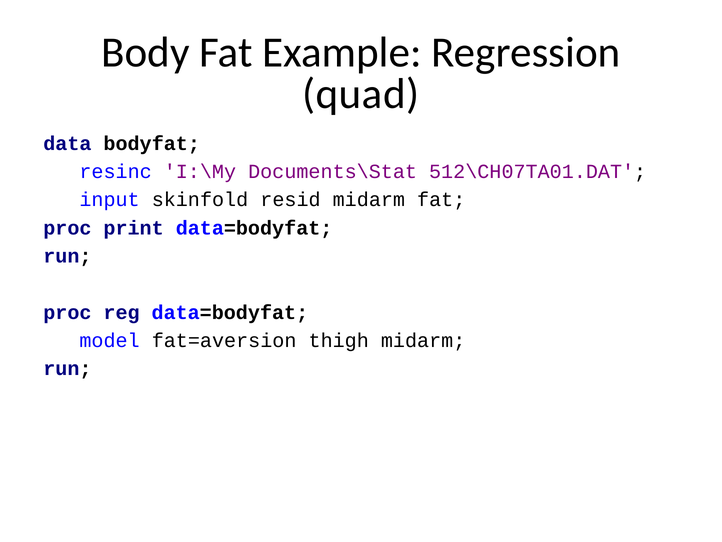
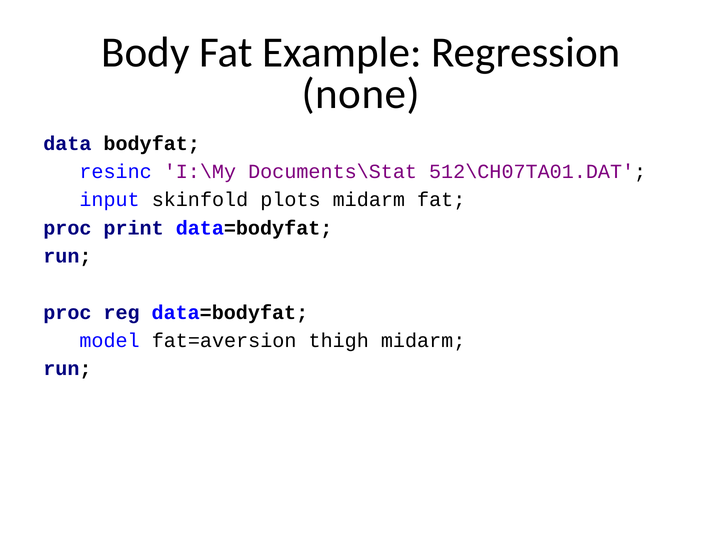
quad: quad -> none
resid: resid -> plots
